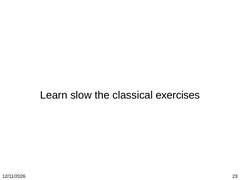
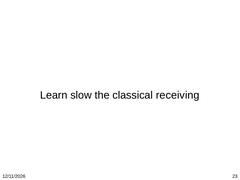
exercises: exercises -> receiving
